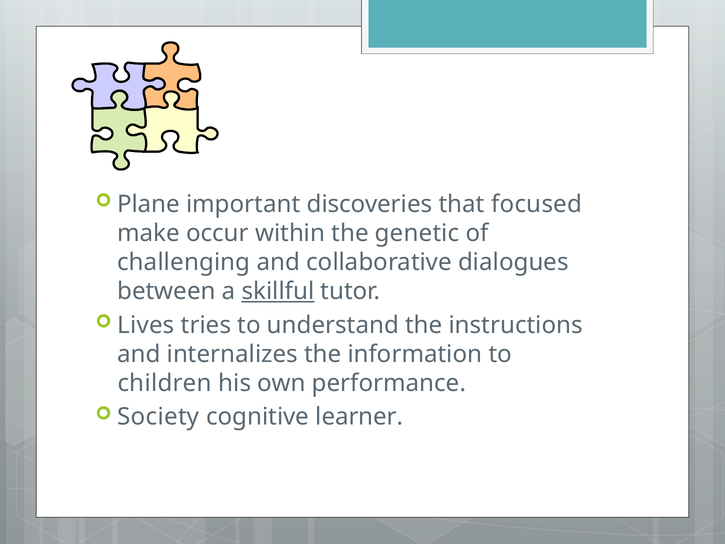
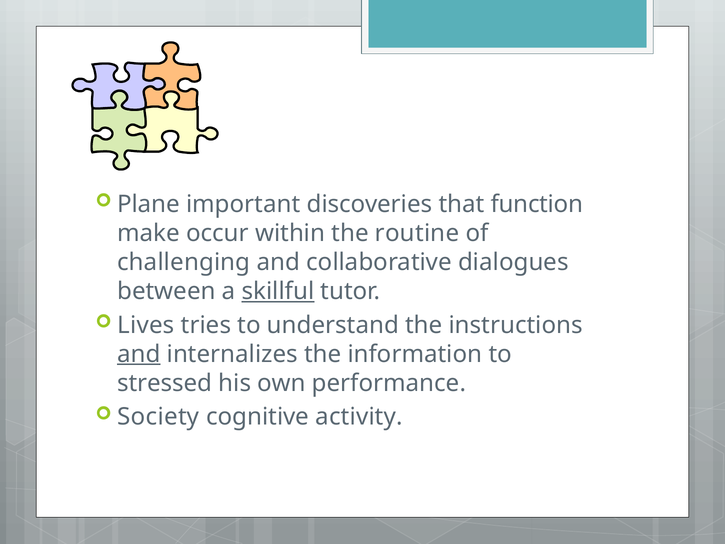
focused: focused -> function
genetic: genetic -> routine
and at (139, 354) underline: none -> present
children: children -> stressed
learner: learner -> activity
